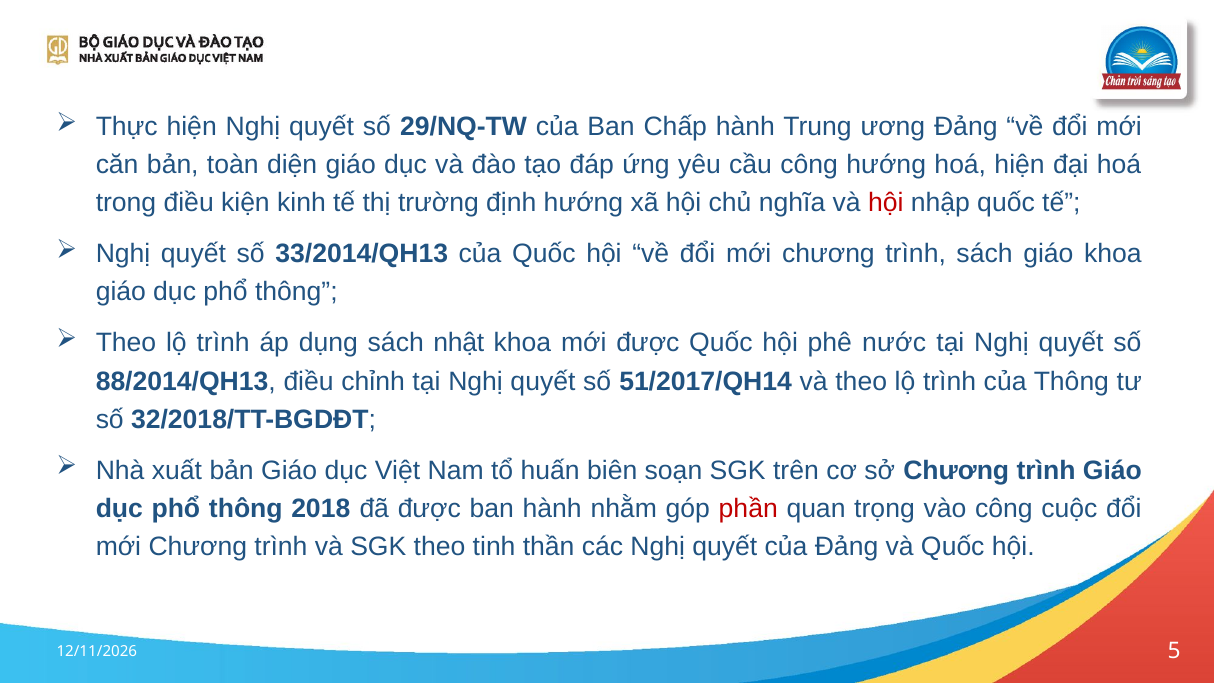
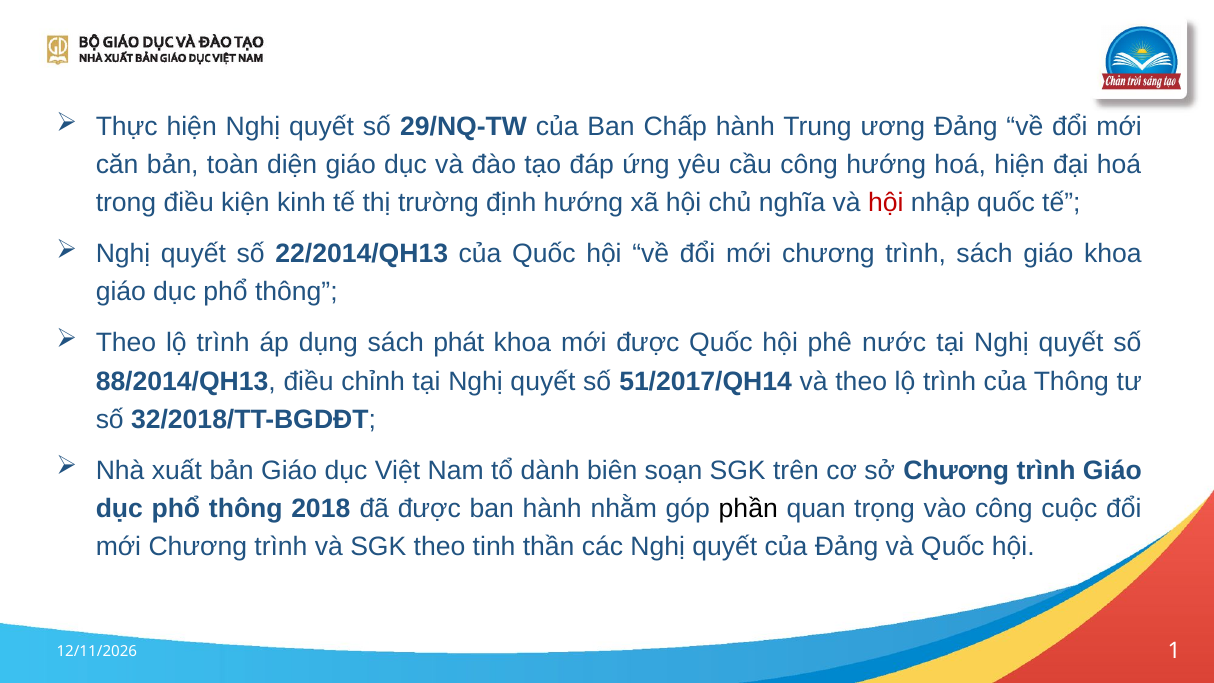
33/2014/QH13: 33/2014/QH13 -> 22/2014/QH13
nhật: nhật -> phát
huấn: huấn -> dành
phần colour: red -> black
5: 5 -> 1
